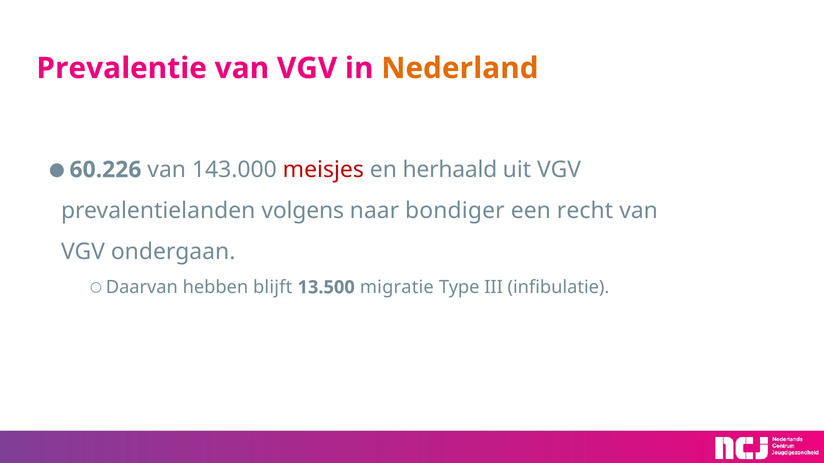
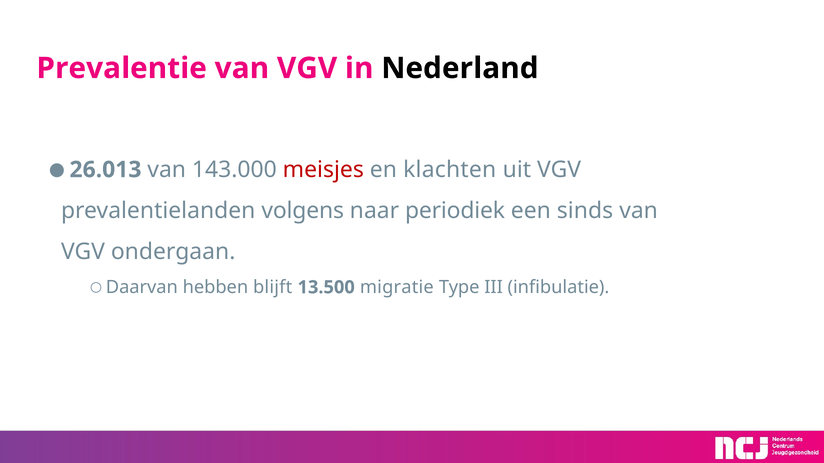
Nederland colour: orange -> black
60.226: 60.226 -> 26.013
herhaald: herhaald -> klachten
bondiger: bondiger -> periodiek
recht: recht -> sinds
